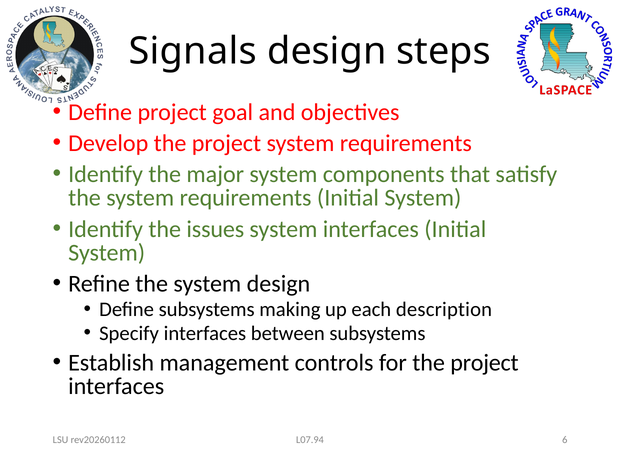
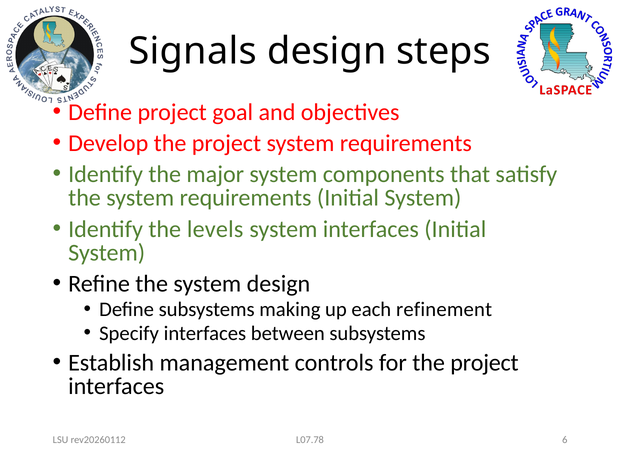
issues: issues -> levels
description: description -> refinement
L07.94: L07.94 -> L07.78
